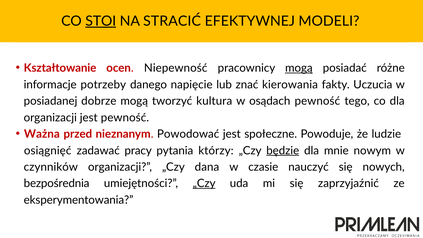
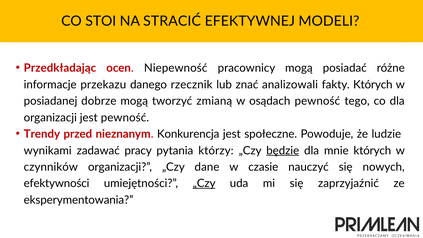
STOI underline: present -> none
Kształtowanie: Kształtowanie -> Przedkładając
mogą at (299, 68) underline: present -> none
potrzeby: potrzeby -> przekazu
napięcie: napięcie -> rzecznik
kierowania: kierowania -> analizowali
fakty Uczucia: Uczucia -> Których
kultura: kultura -> zmianą
Ważna: Ważna -> Trendy
Powodować: Powodować -> Konkurencja
osiągnięć: osiągnięć -> wynikami
mnie nowym: nowym -> których
dana: dana -> dane
bezpośrednia: bezpośrednia -> efektywności
